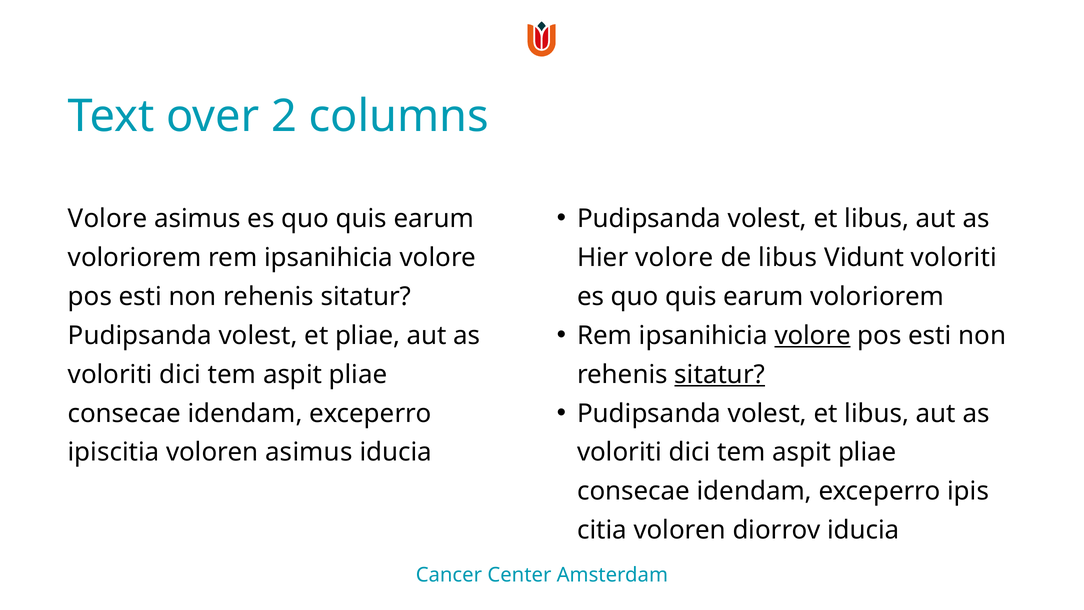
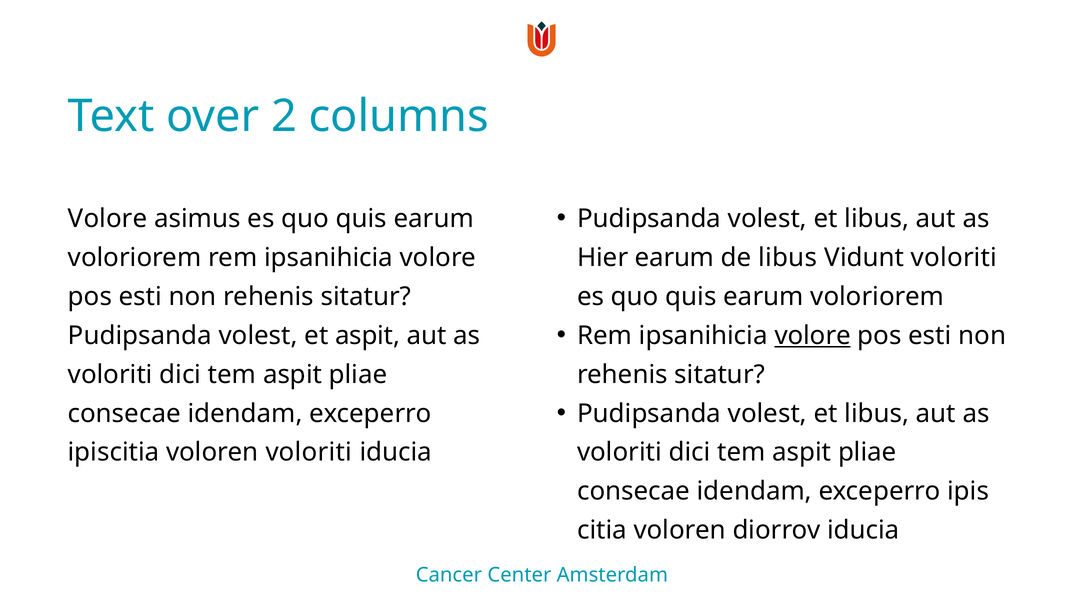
Hier volore: volore -> earum
et pliae: pliae -> aspit
sitatur at (720, 374) underline: present -> none
voloren asimus: asimus -> voloriti
